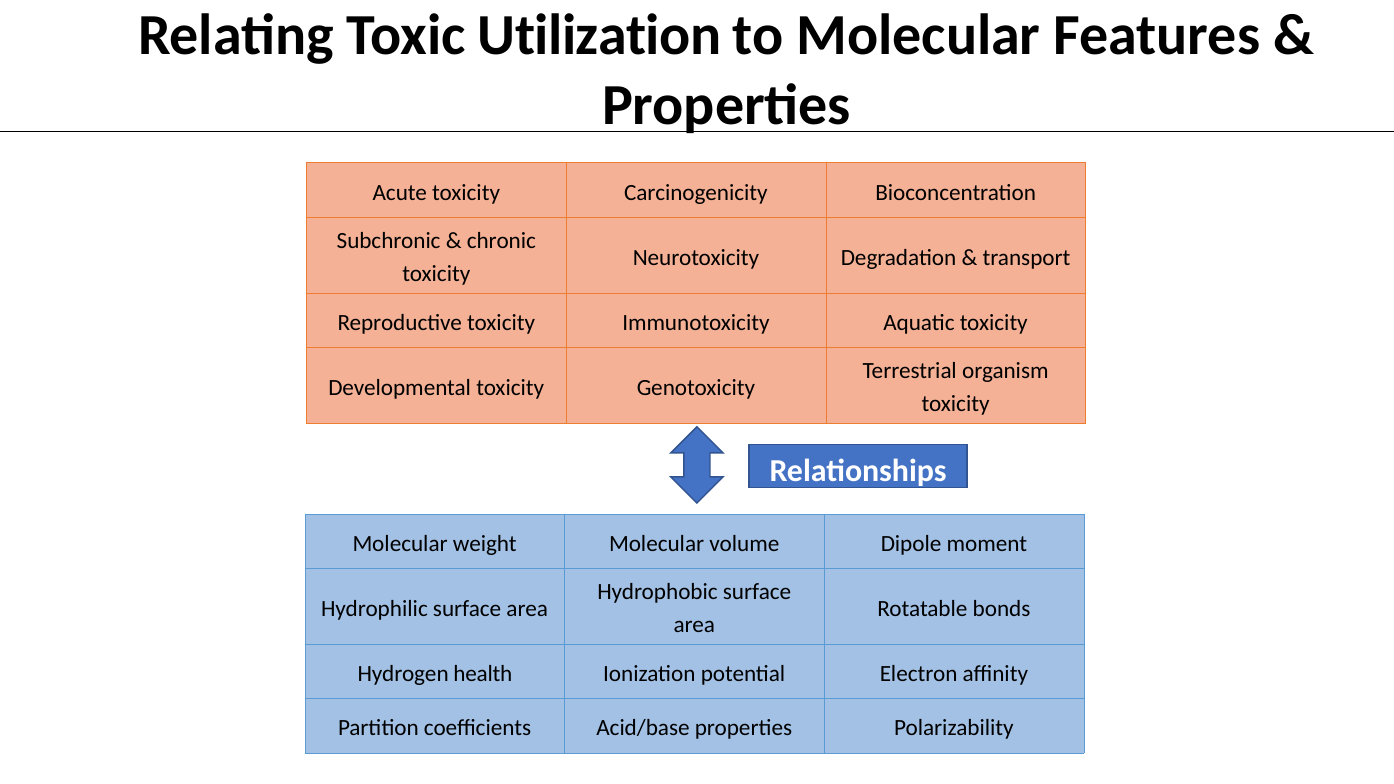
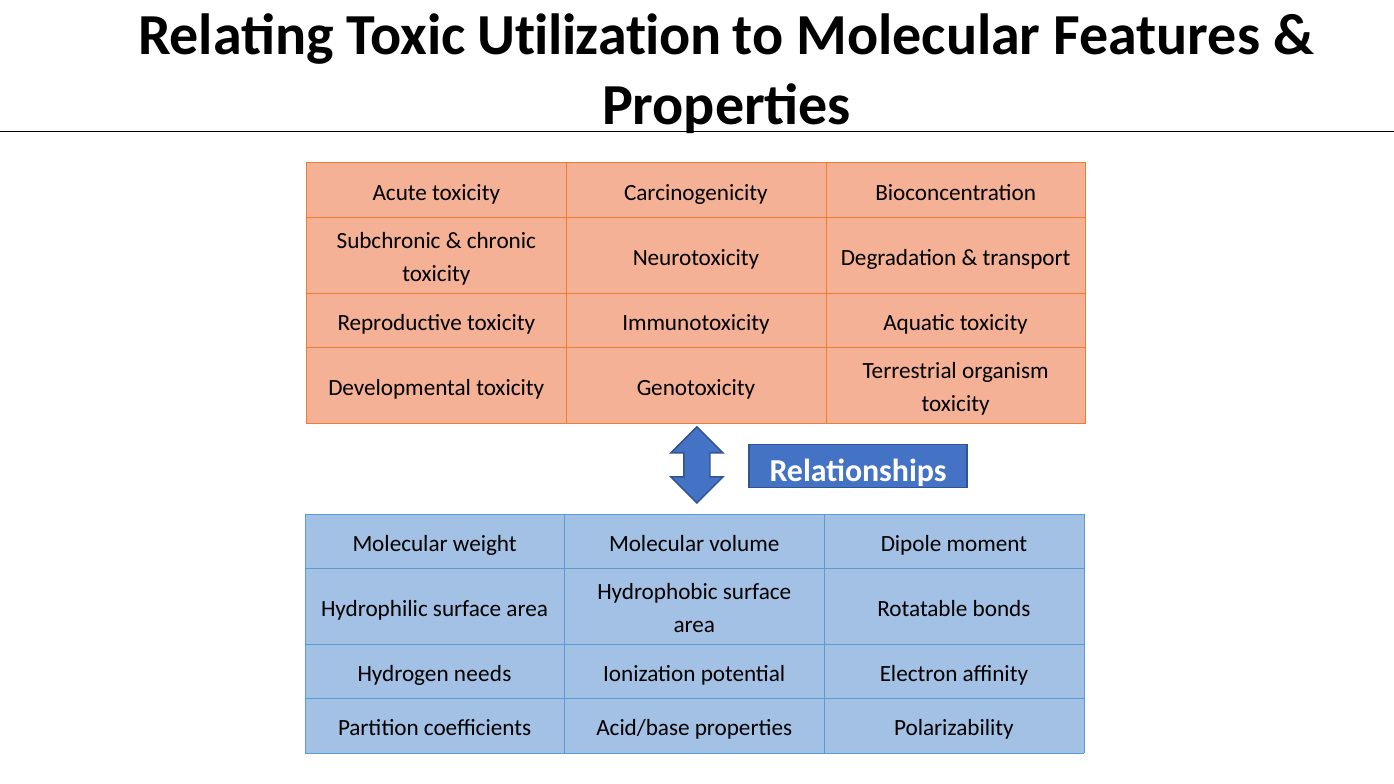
health: health -> needs
